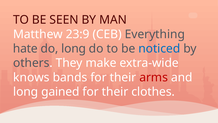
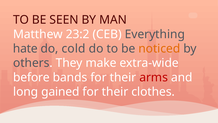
23:9: 23:9 -> 23:2
do long: long -> cold
noticed colour: blue -> orange
knows: knows -> before
